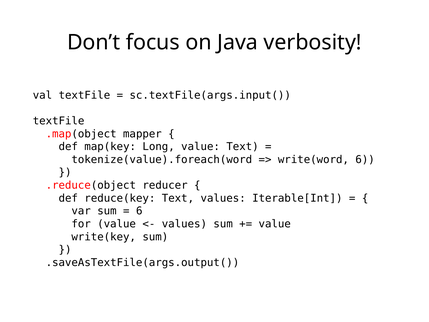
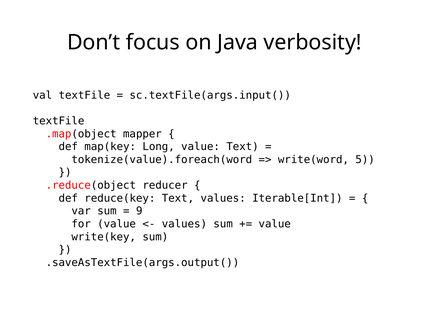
write(word 6: 6 -> 5
6 at (139, 211): 6 -> 9
